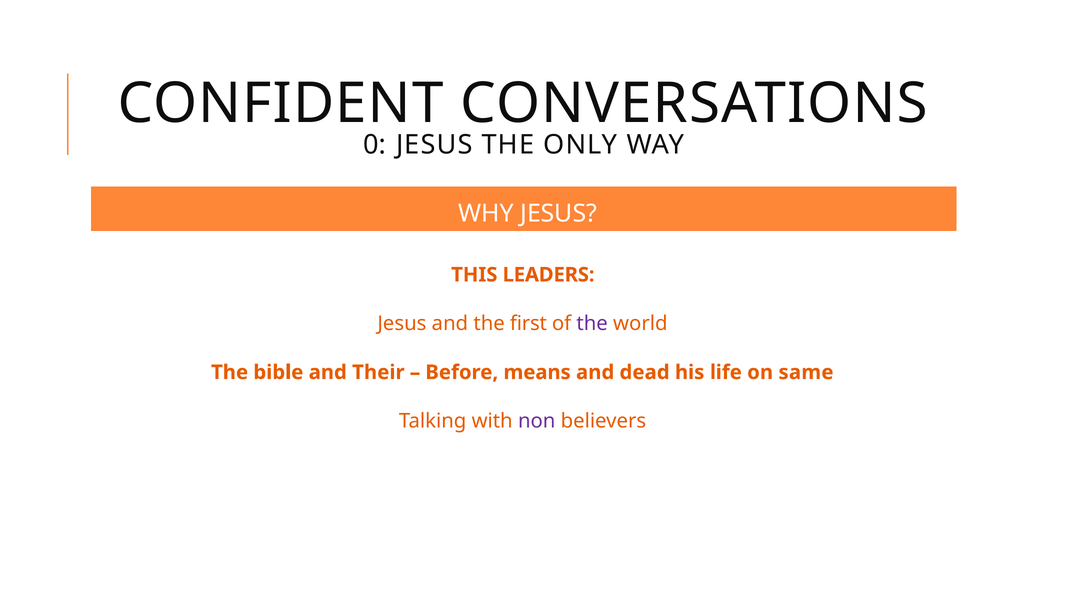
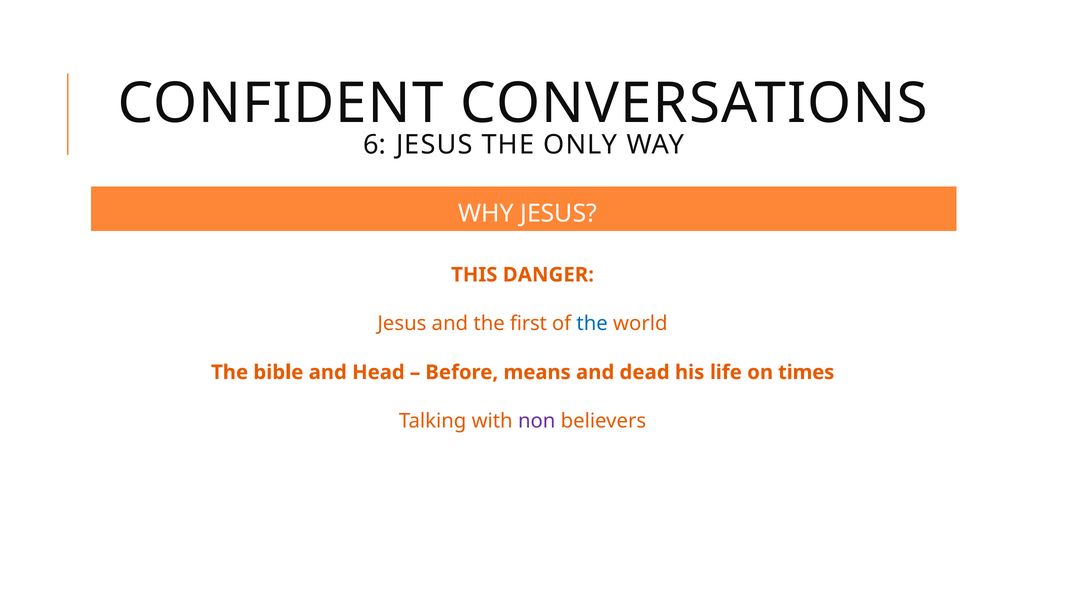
0: 0 -> 6
LEADERS: LEADERS -> DANGER
the at (592, 324) colour: purple -> blue
Their: Their -> Head
same: same -> times
